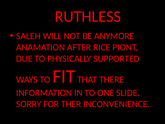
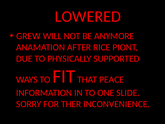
RUTHLESS: RUTHLESS -> LOWERED
SALEH: SALEH -> GREW
THERE: THERE -> PEACE
